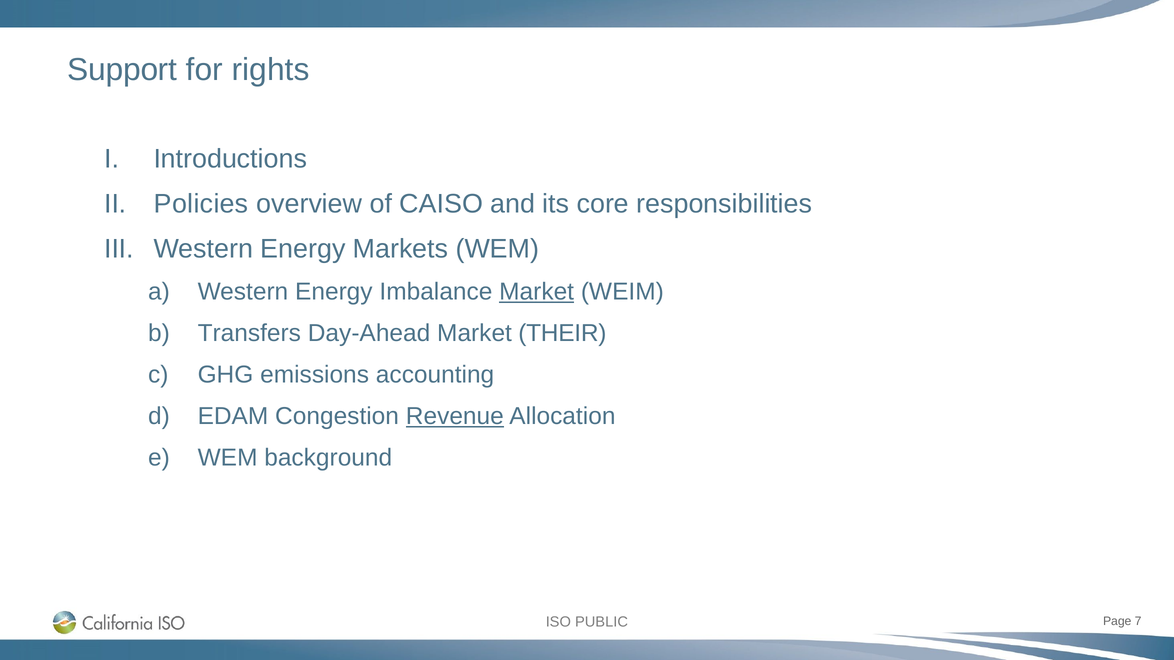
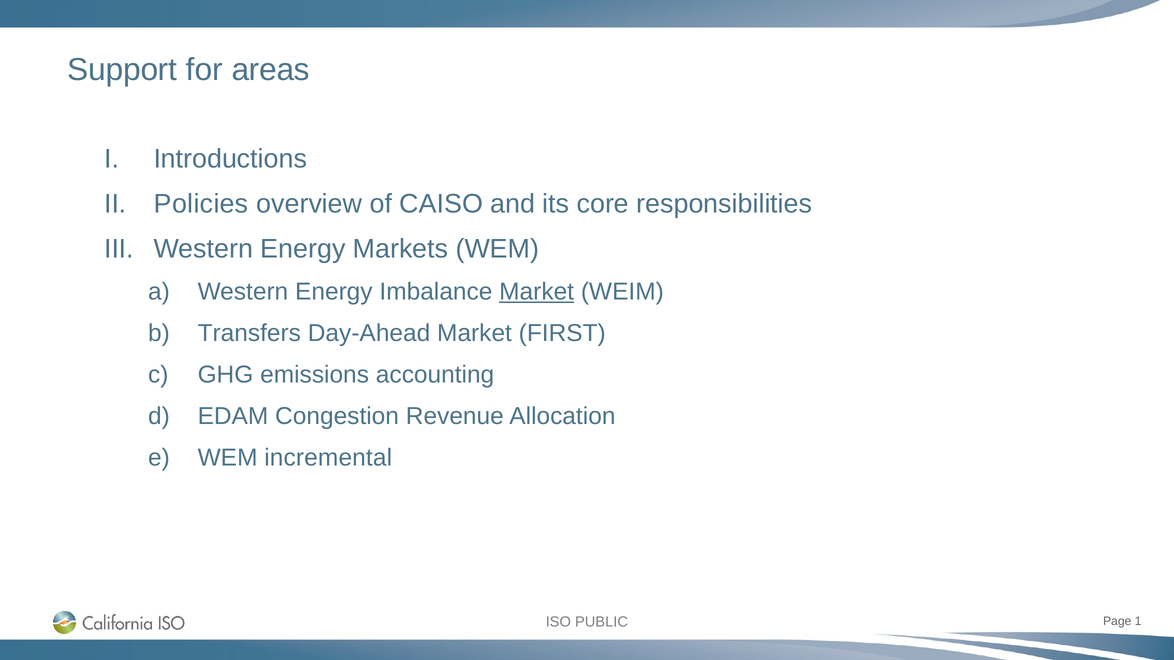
rights: rights -> areas
THEIR: THEIR -> FIRST
Revenue underline: present -> none
background: background -> incremental
7: 7 -> 1
